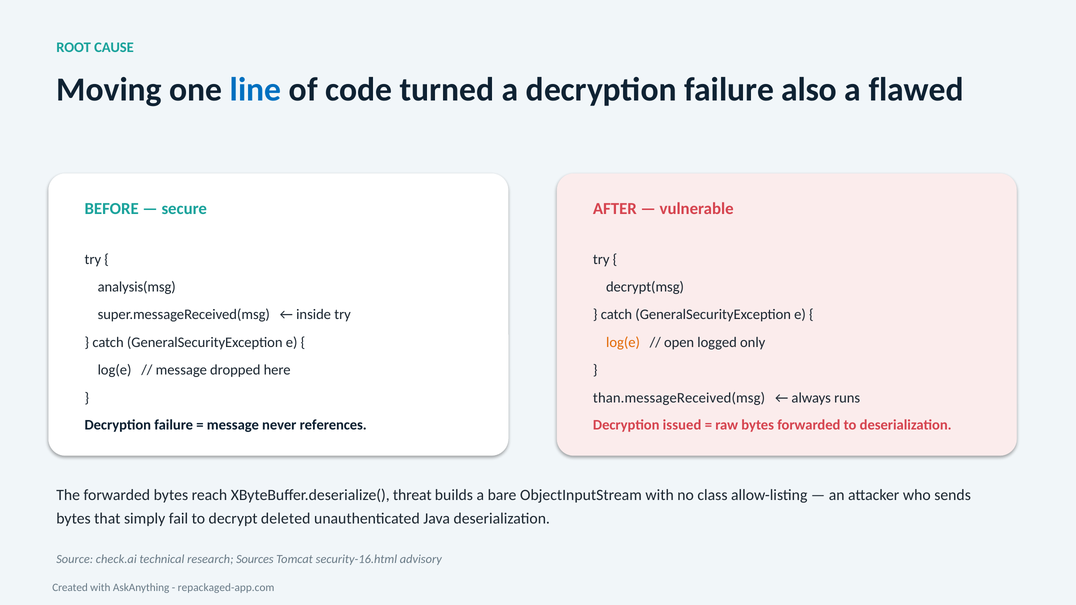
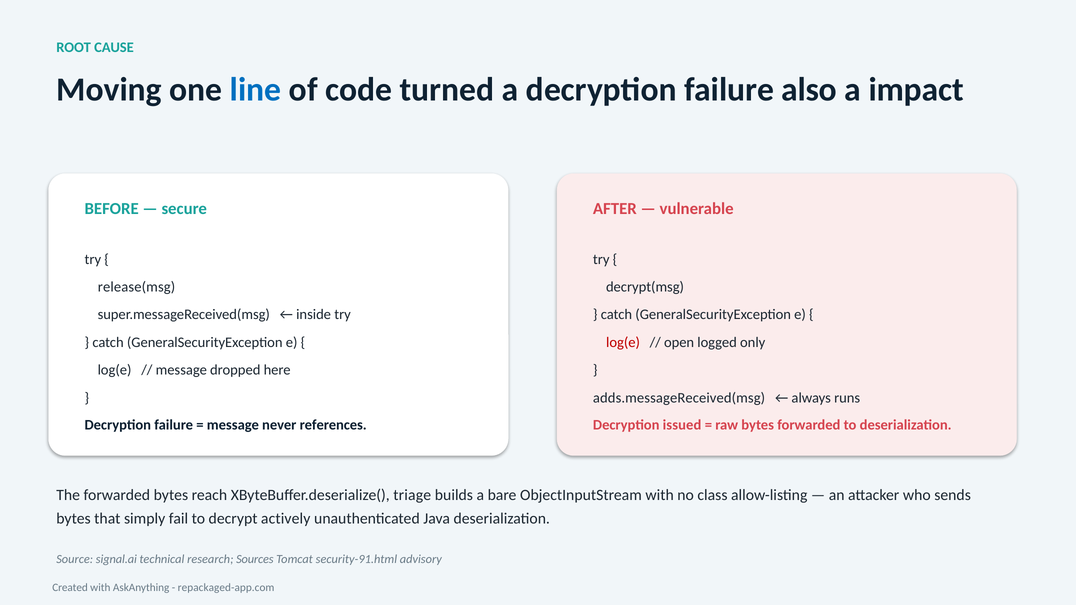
flawed: flawed -> impact
analysis(msg: analysis(msg -> release(msg
log(e at (623, 343) colour: orange -> red
than.messageReceived(msg: than.messageReceived(msg -> adds.messageReceived(msg
threat: threat -> triage
deleted: deleted -> actively
check.ai: check.ai -> signal.ai
security-16.html: security-16.html -> security-91.html
